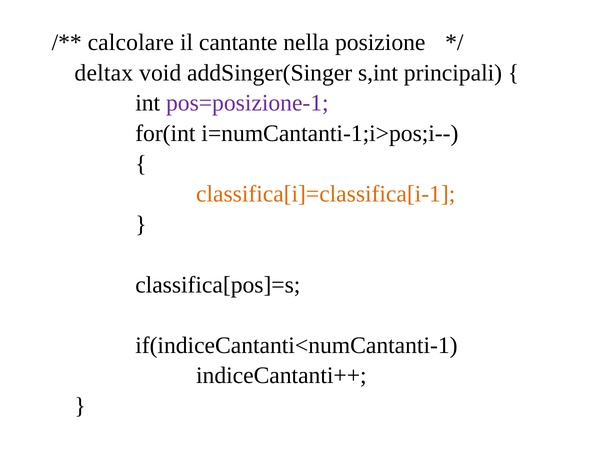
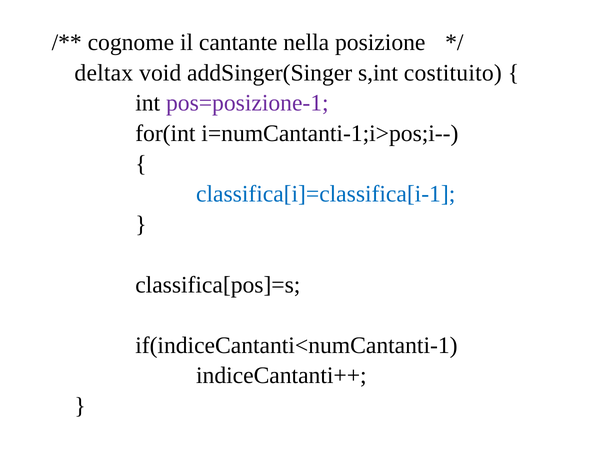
calcolare: calcolare -> cognome
principali: principali -> costituito
classifica[i]=classifica[i-1 colour: orange -> blue
